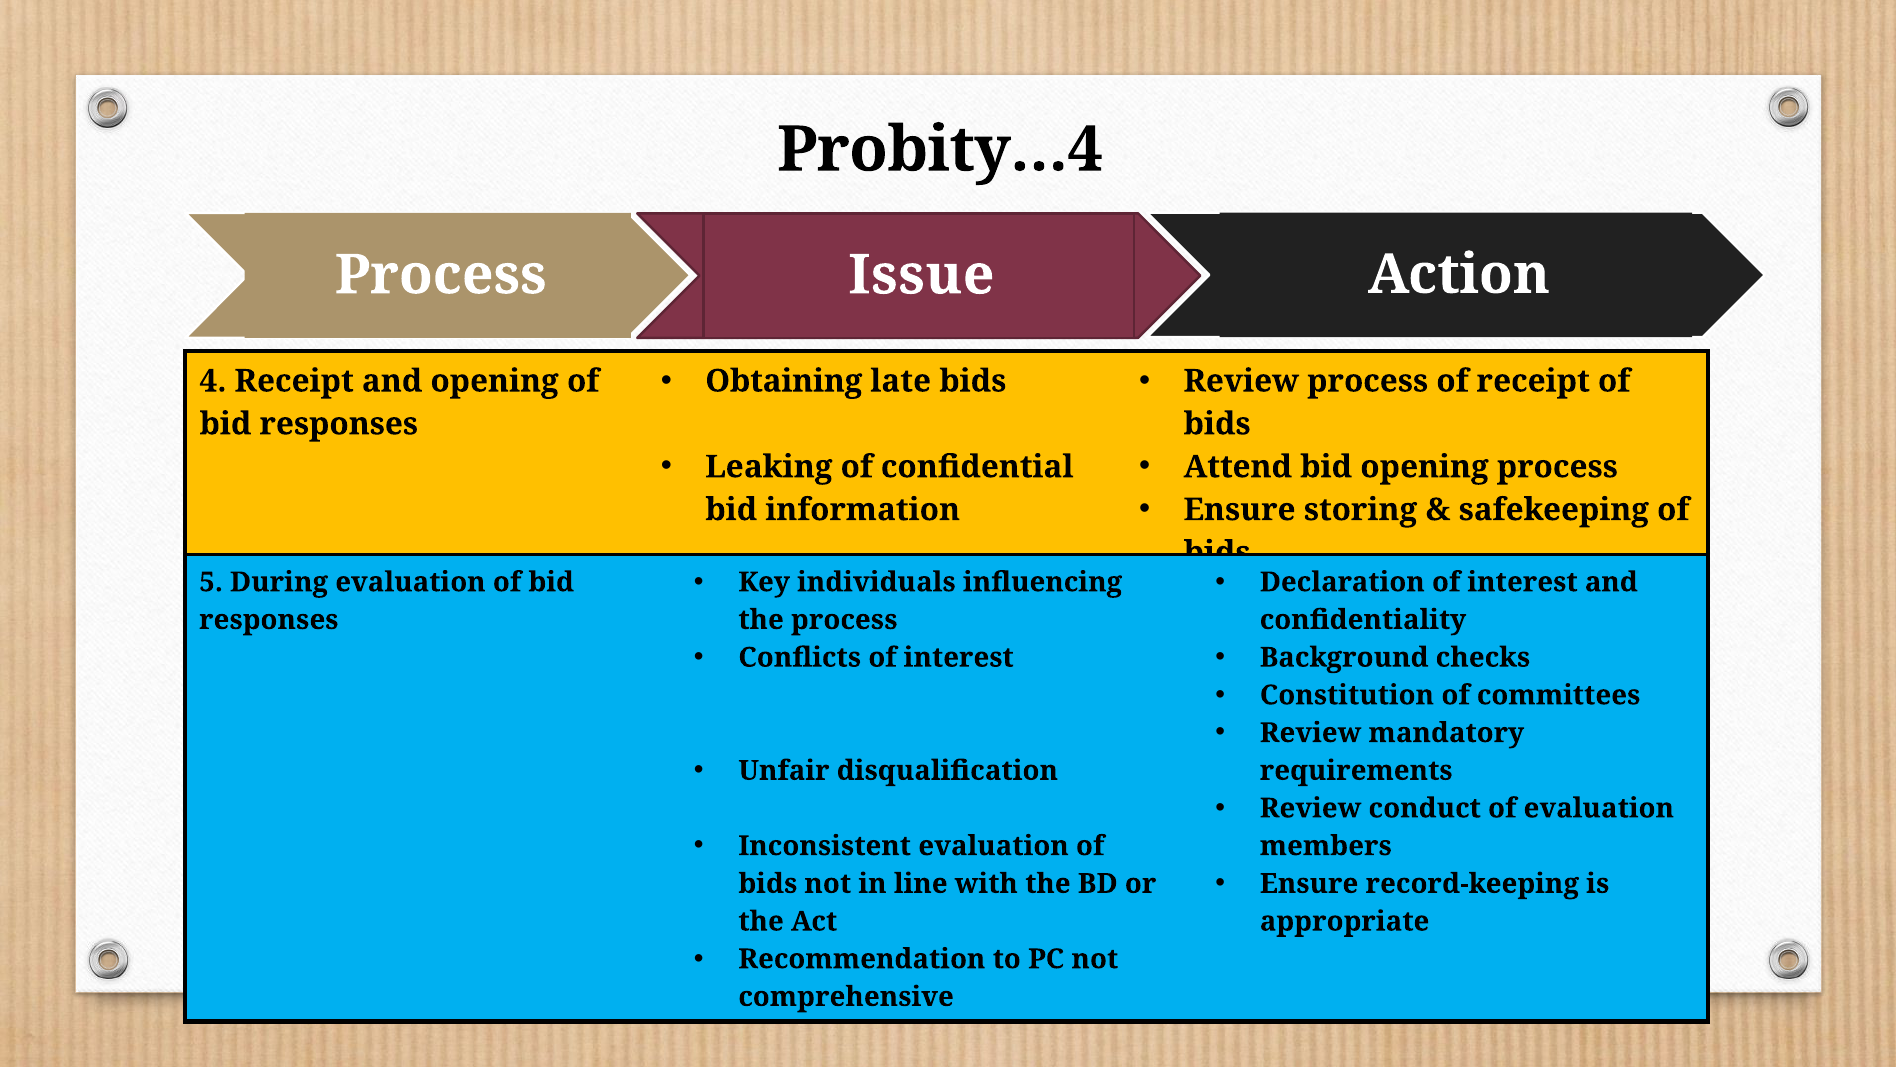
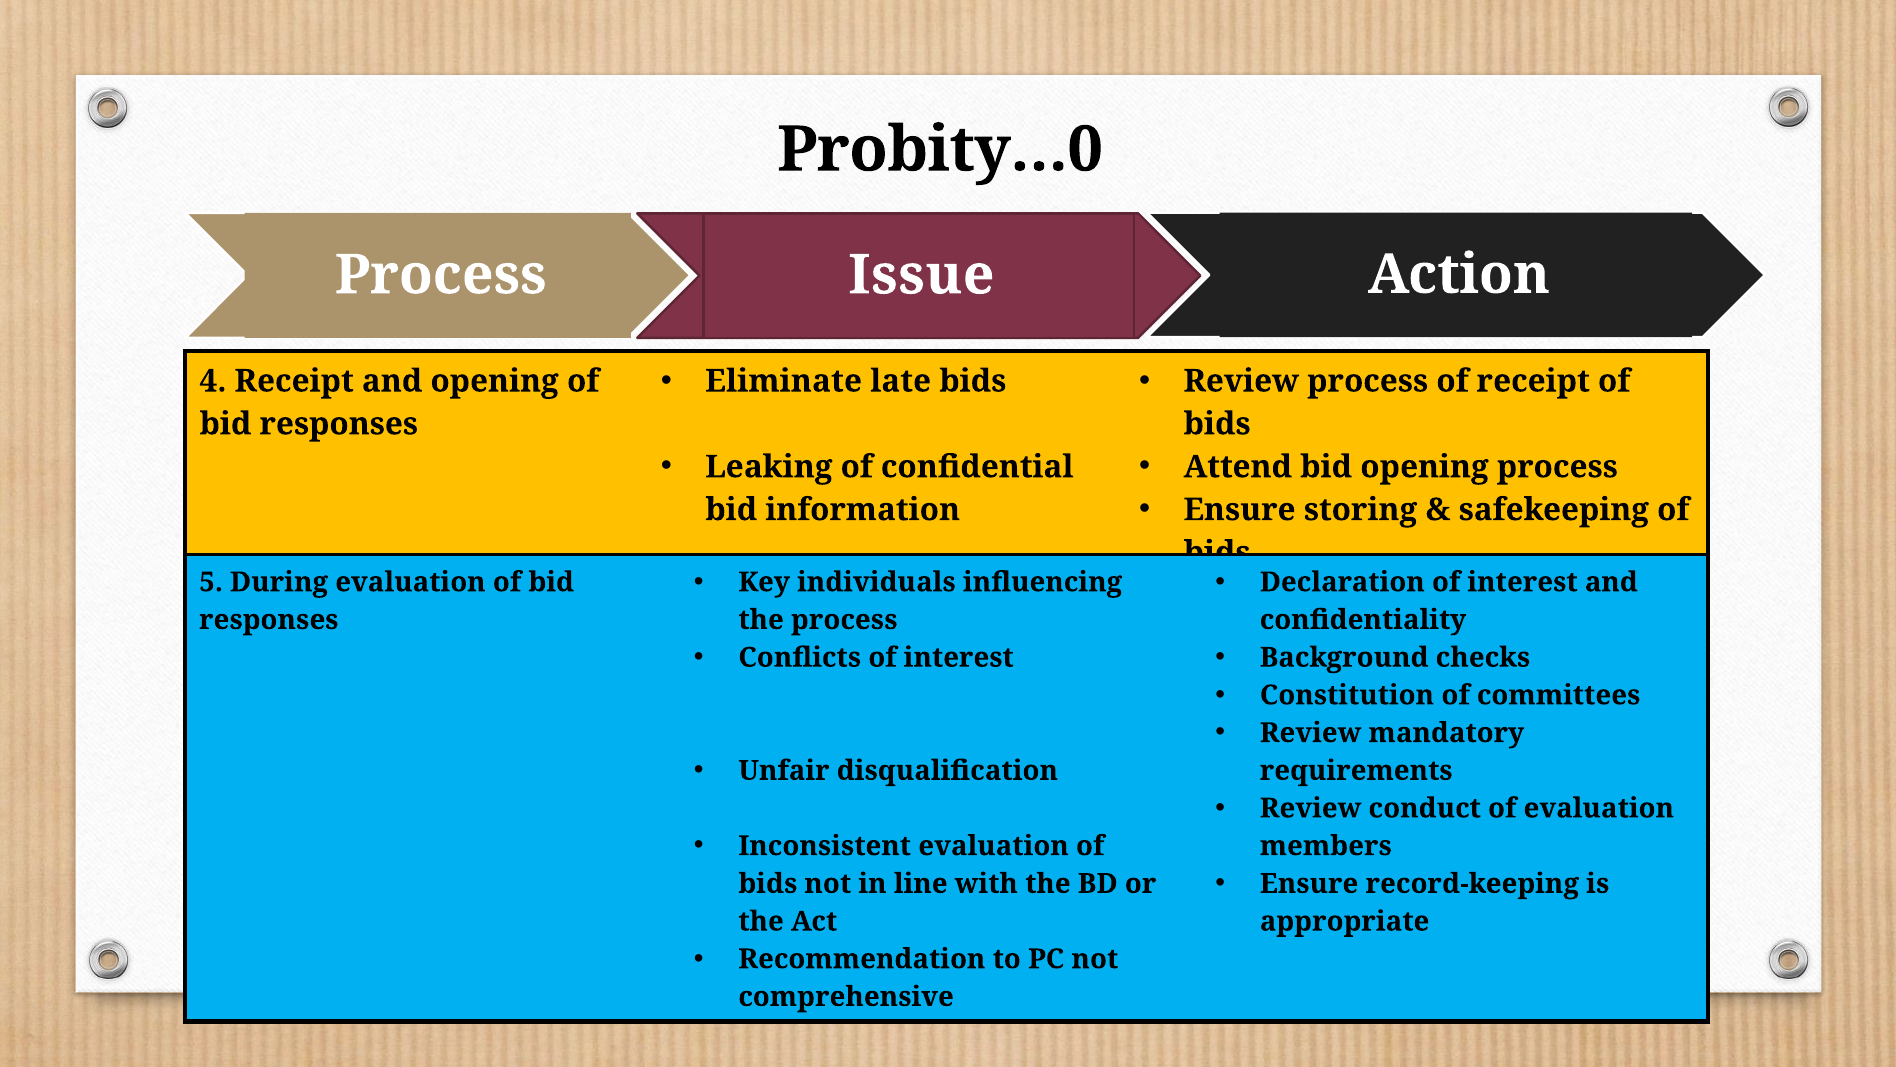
Probity…4: Probity…4 -> Probity…0
Obtaining: Obtaining -> Eliminate
